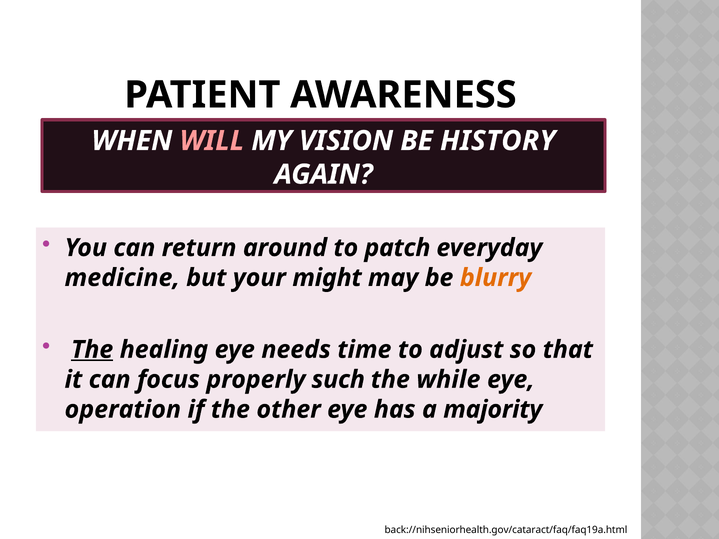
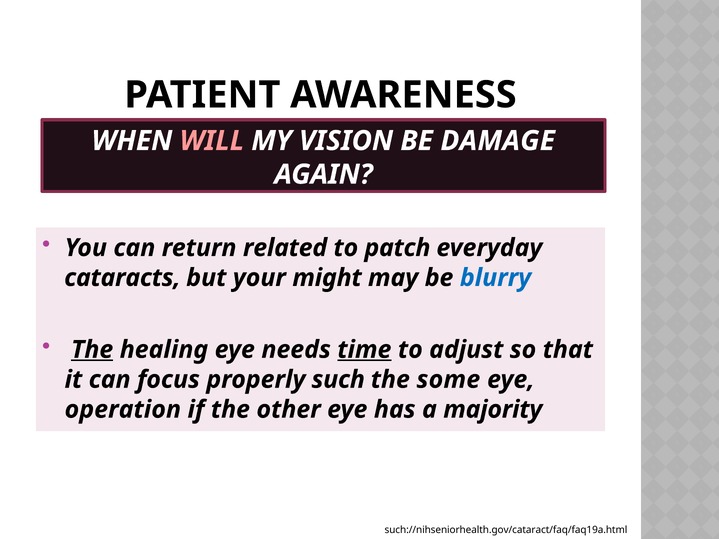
HISTORY: HISTORY -> DAMAGE
around: around -> related
medicine: medicine -> cataracts
blurry colour: orange -> blue
time underline: none -> present
while: while -> some
back://nihseniorhealth.gov/cataract/faq/faq19a.html: back://nihseniorhealth.gov/cataract/faq/faq19a.html -> such://nihseniorhealth.gov/cataract/faq/faq19a.html
